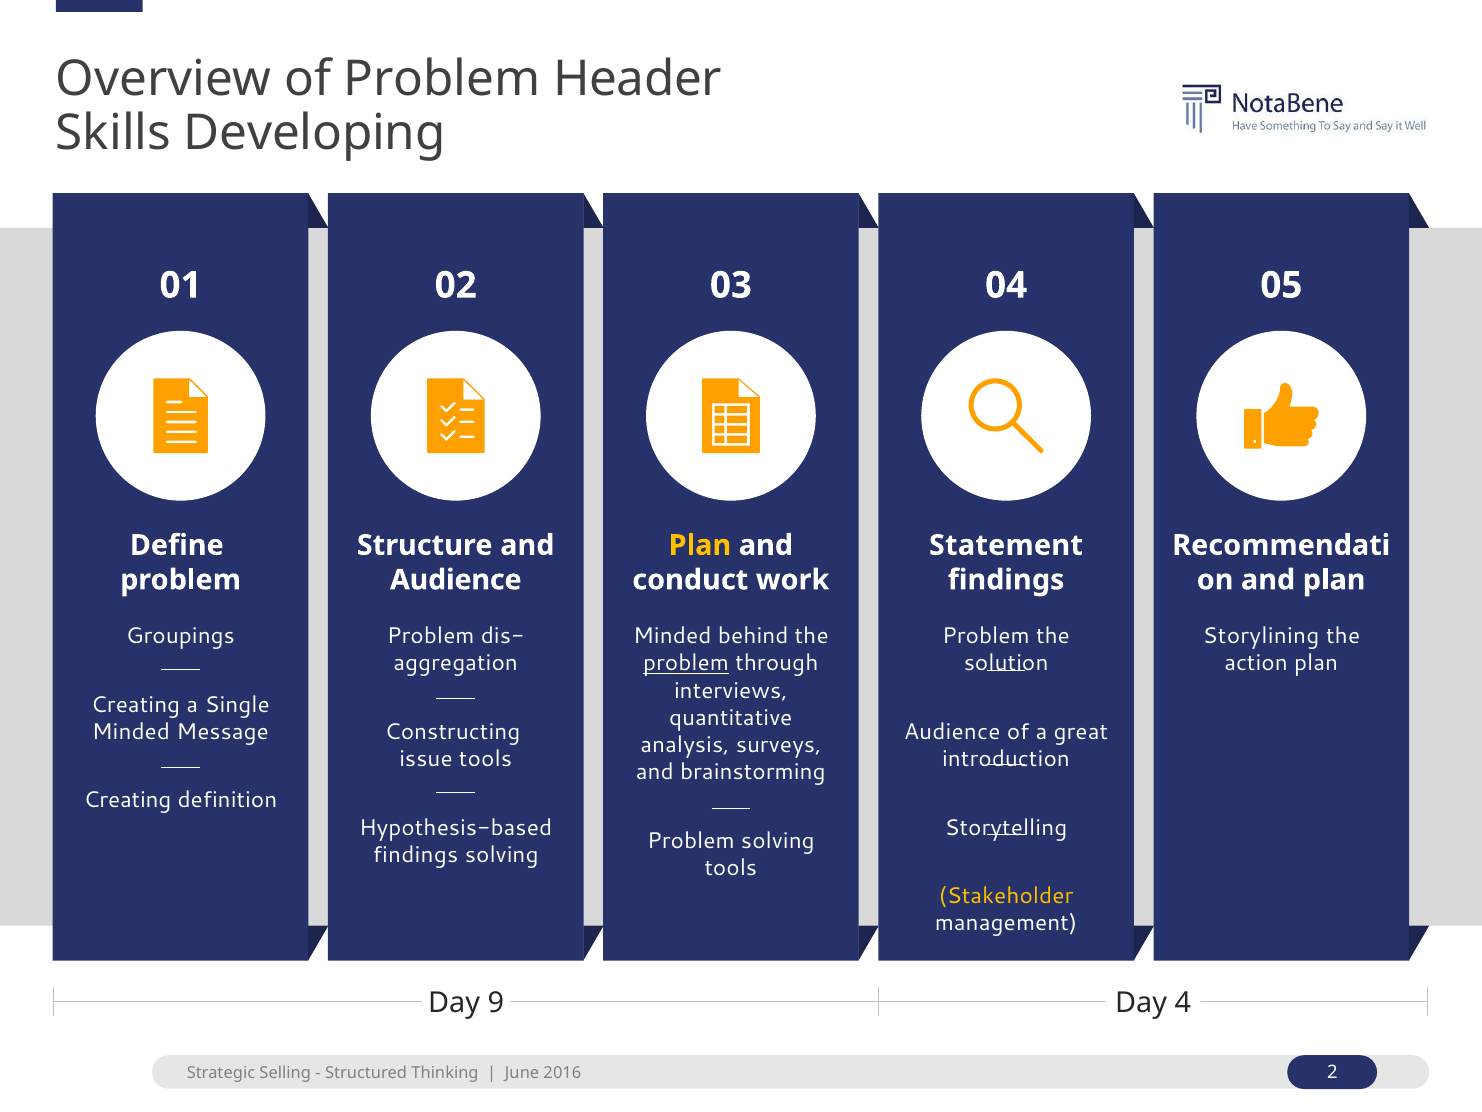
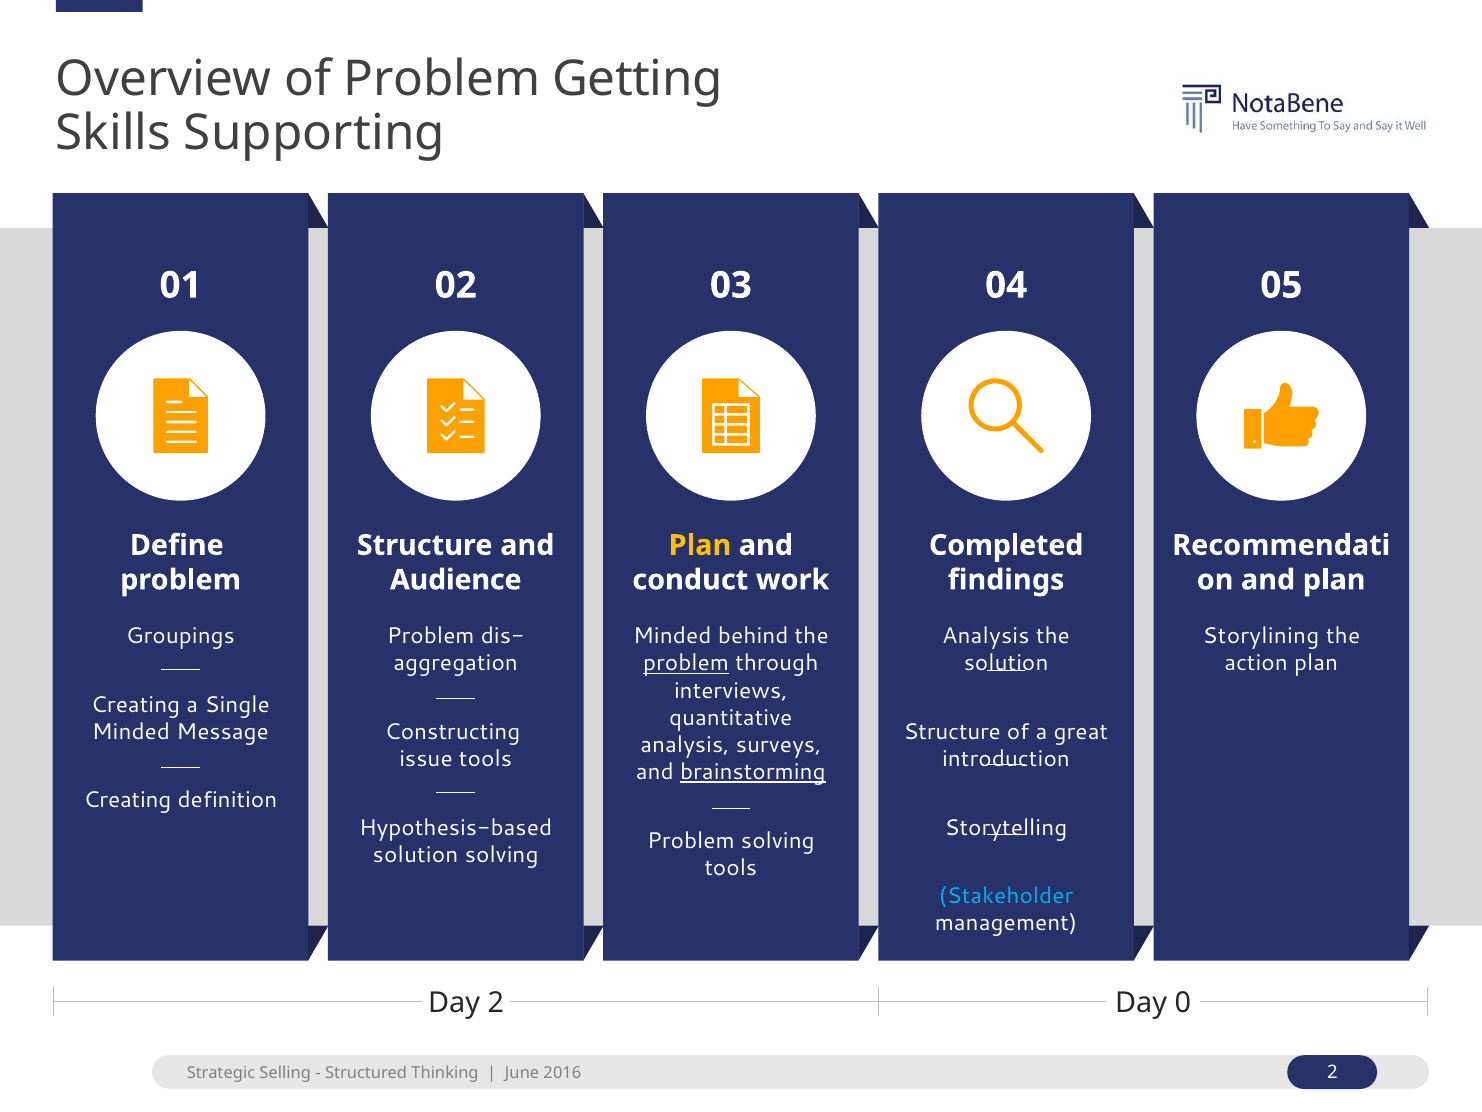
Header: Header -> Getting
Developing: Developing -> Supporting
Statement: Statement -> Completed
Problem at (986, 636): Problem -> Analysis
Audience at (952, 732): Audience -> Structure
brainstorming underline: none -> present
findings at (416, 854): findings -> solution
Stakeholder colour: yellow -> light blue
Day 9: 9 -> 2
4: 4 -> 0
